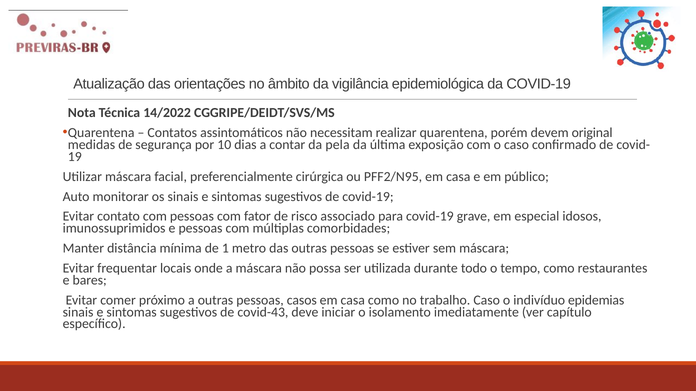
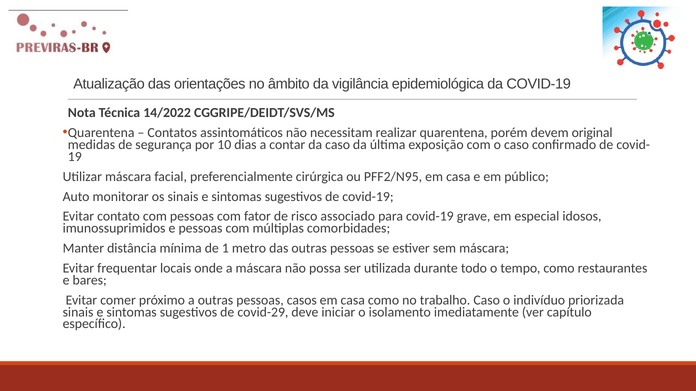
da pela: pela -> caso
epidemias: epidemias -> priorizada
covid-43: covid-43 -> covid-29
